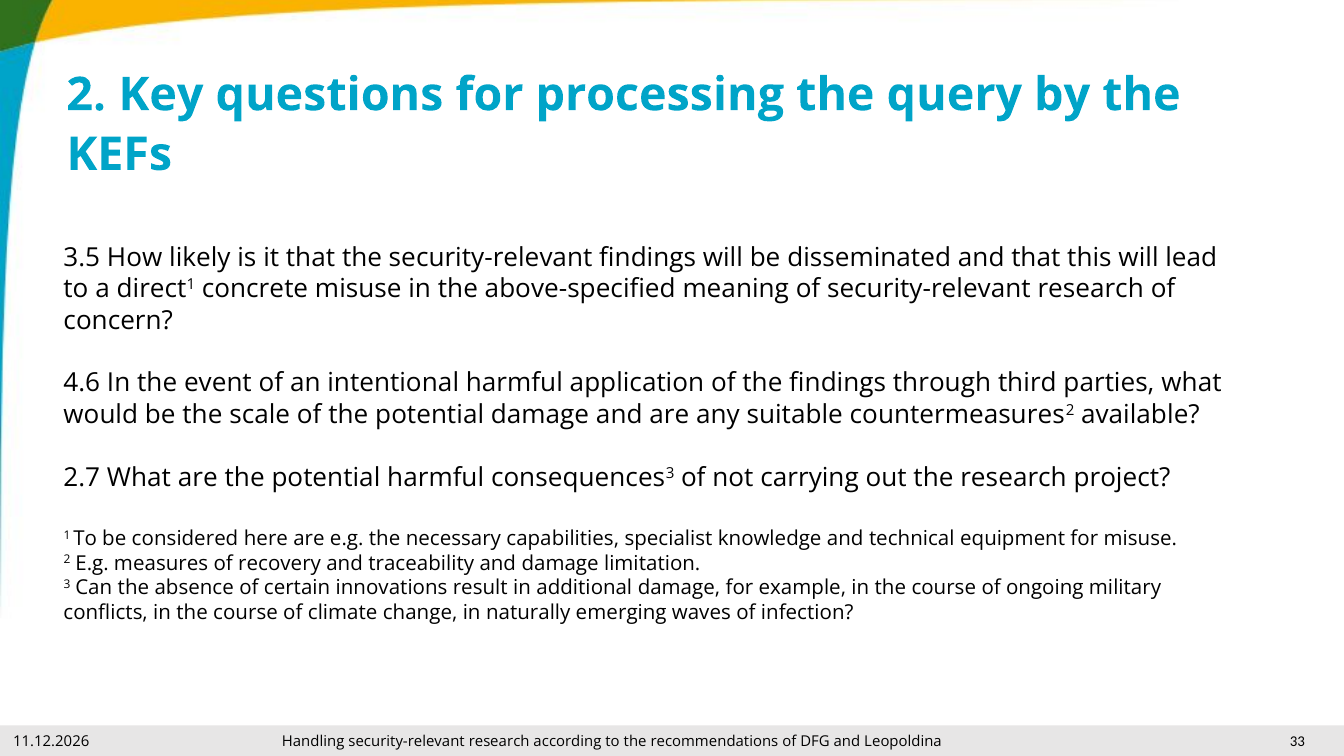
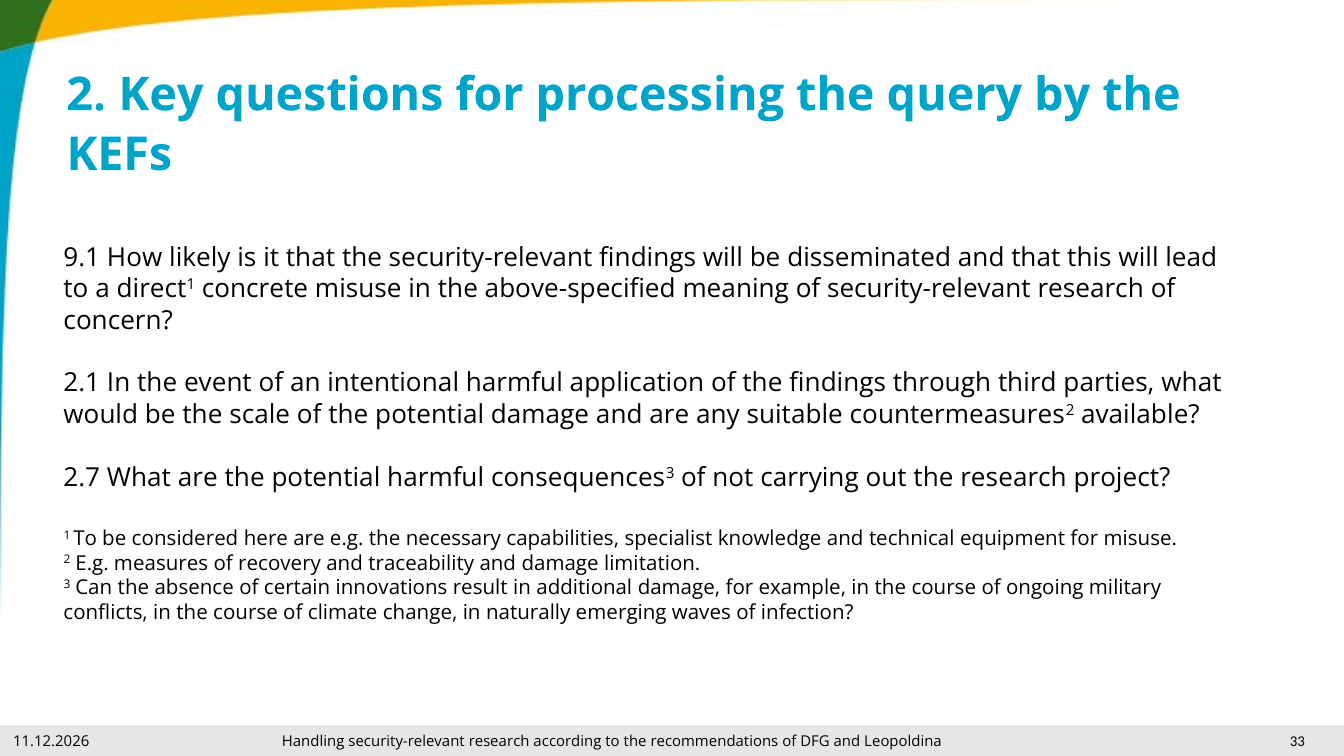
3.5: 3.5 -> 9.1
4.6: 4.6 -> 2.1
